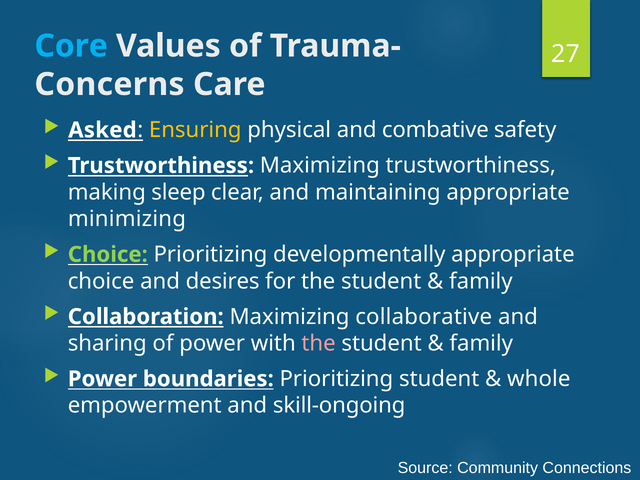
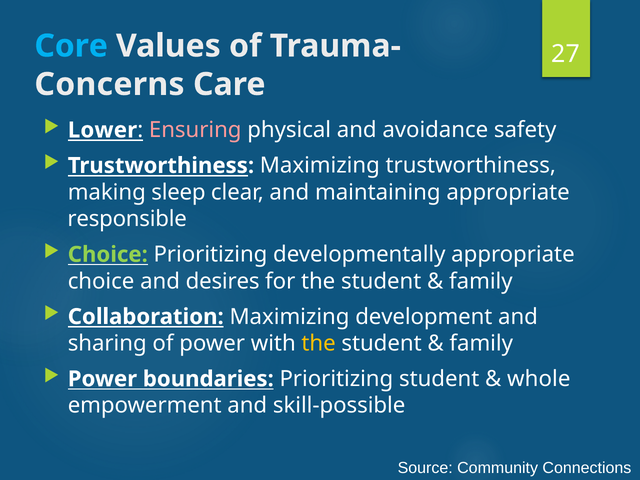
Asked: Asked -> Lower
Ensuring colour: yellow -> pink
combative: combative -> avoidance
minimizing: minimizing -> responsible
collaborative: collaborative -> development
the at (319, 343) colour: pink -> yellow
skill-ongoing: skill-ongoing -> skill-possible
